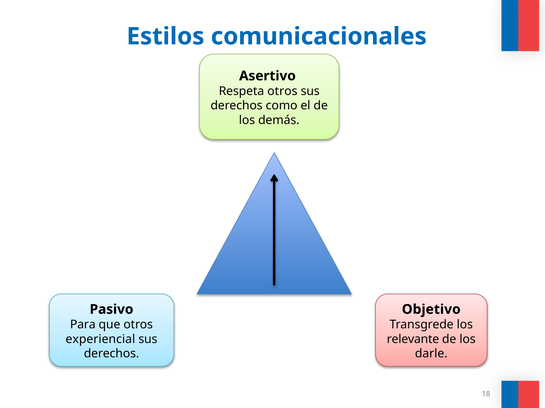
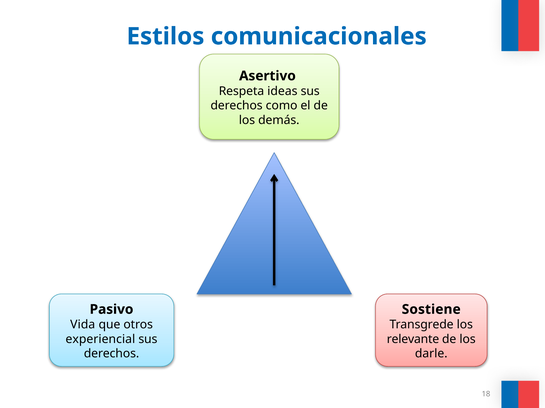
Respeta otros: otros -> ideas
Objetivo: Objetivo -> Sostiene
Para: Para -> Vida
